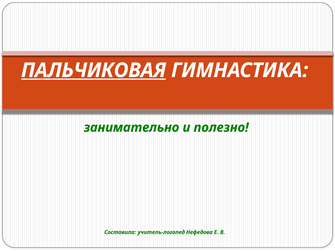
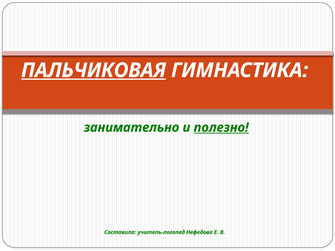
полезно underline: none -> present
